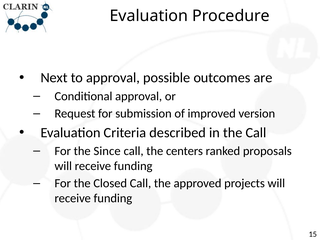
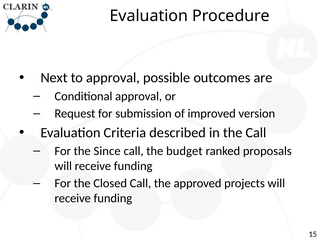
centers: centers -> budget
